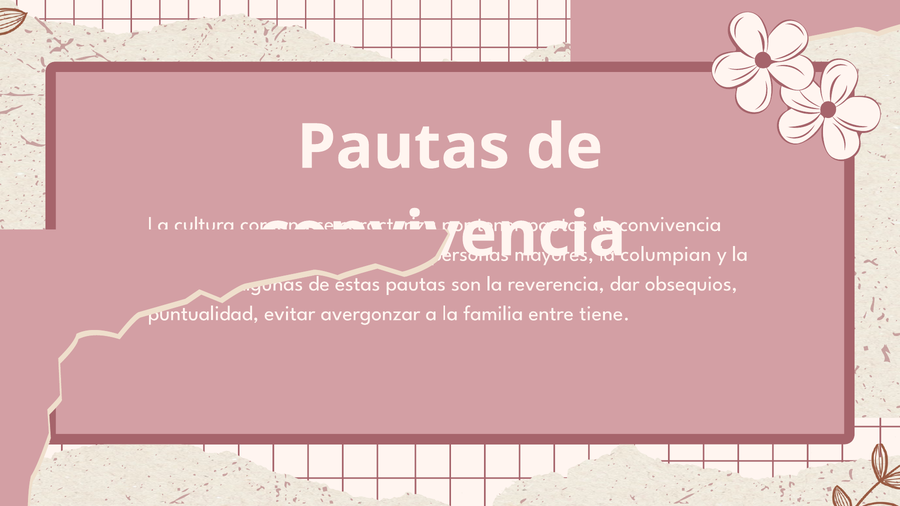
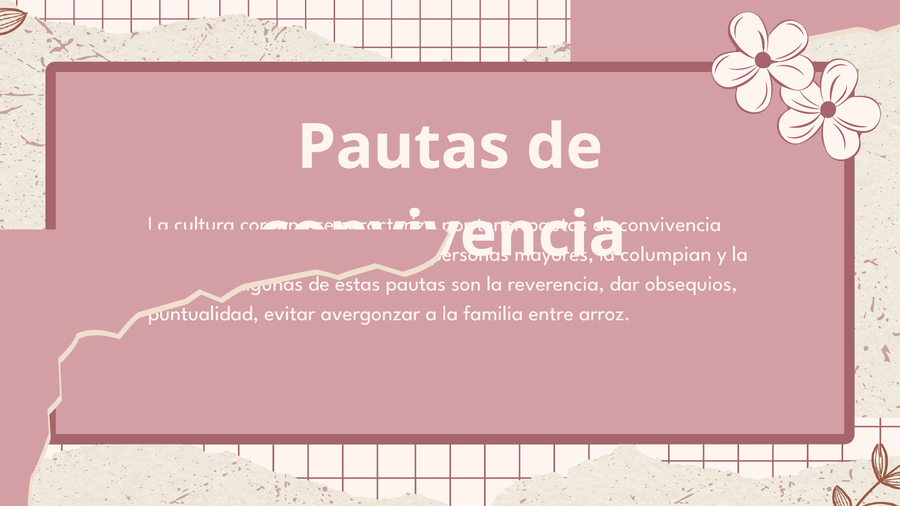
tiene: tiene -> arroz
